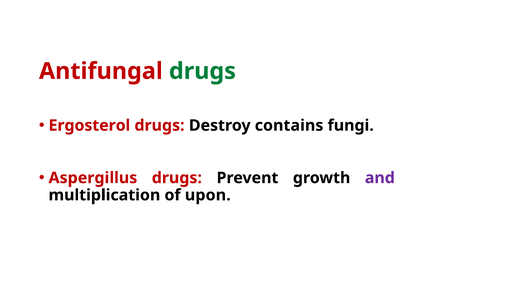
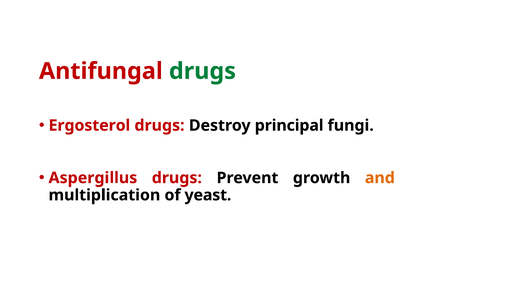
contains: contains -> principal
and colour: purple -> orange
upon: upon -> yeast
